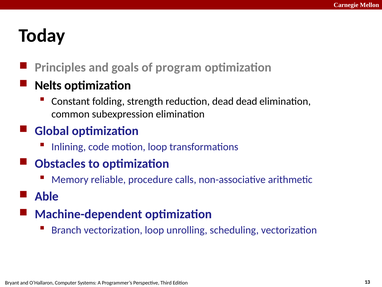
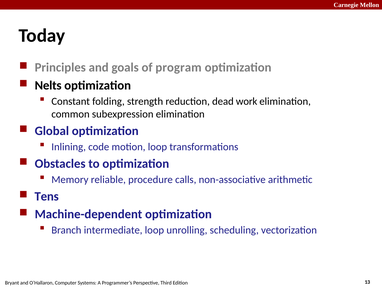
dead dead: dead -> work
Able: Able -> Tens
Branch vectorization: vectorization -> intermediate
